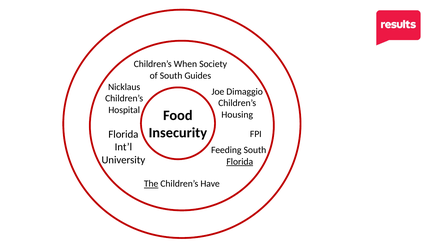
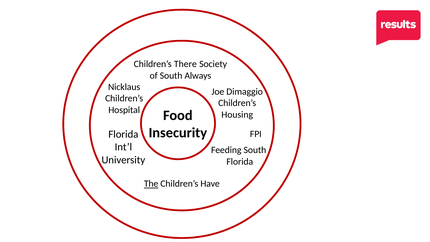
When: When -> There
Guides: Guides -> Always
Florida at (240, 162) underline: present -> none
